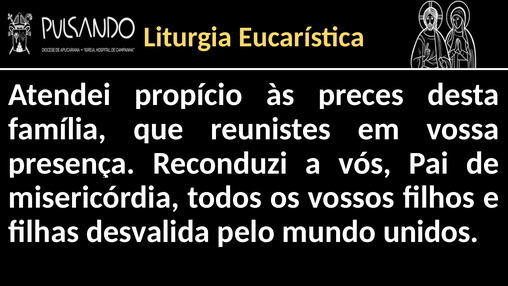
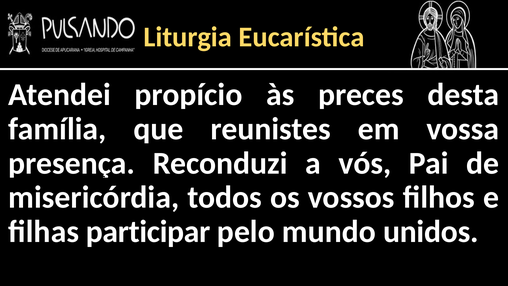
desvalida: desvalida -> participar
